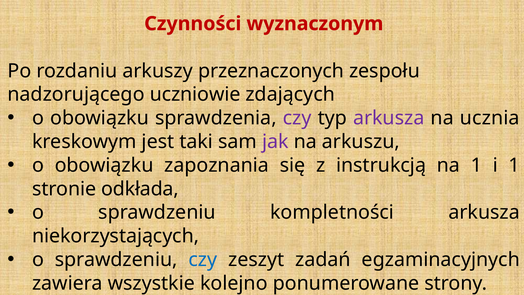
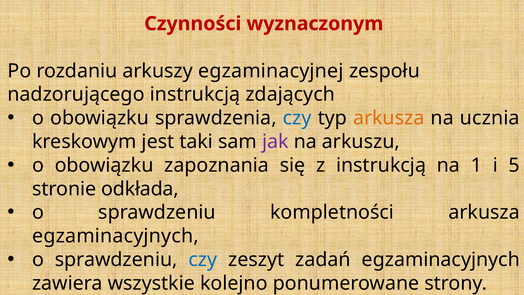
przeznaczonych: przeznaczonych -> egzaminacyjnej
nadzorującego uczniowie: uczniowie -> instrukcją
czy at (297, 118) colour: purple -> blue
arkusza at (389, 118) colour: purple -> orange
i 1: 1 -> 5
niekorzystających at (116, 236): niekorzystających -> egzaminacyjnych
